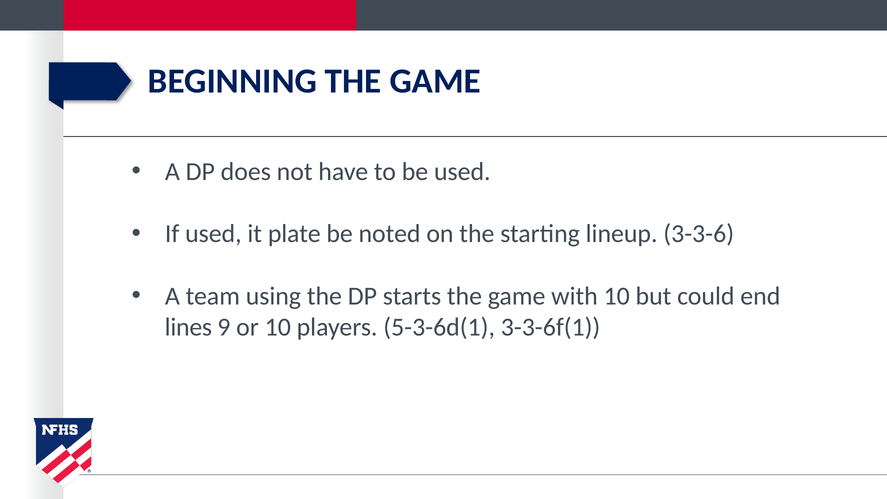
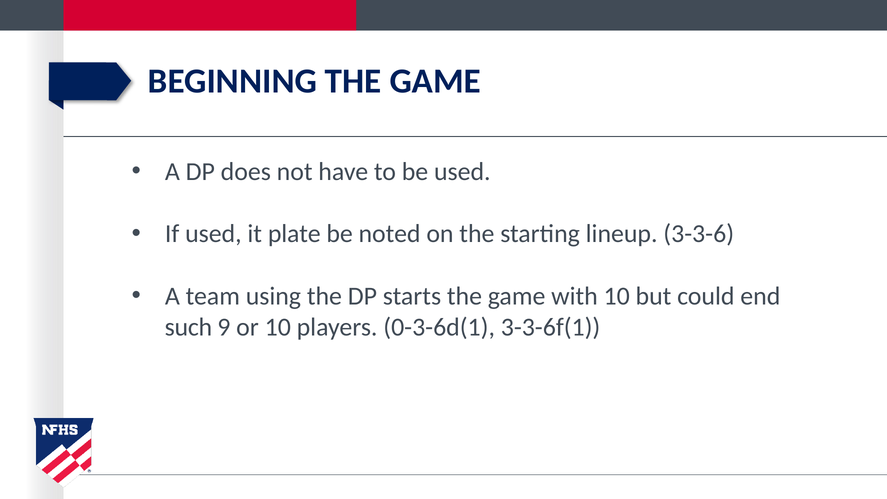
lines: lines -> such
5-3-6d(1: 5-3-6d(1 -> 0-3-6d(1
